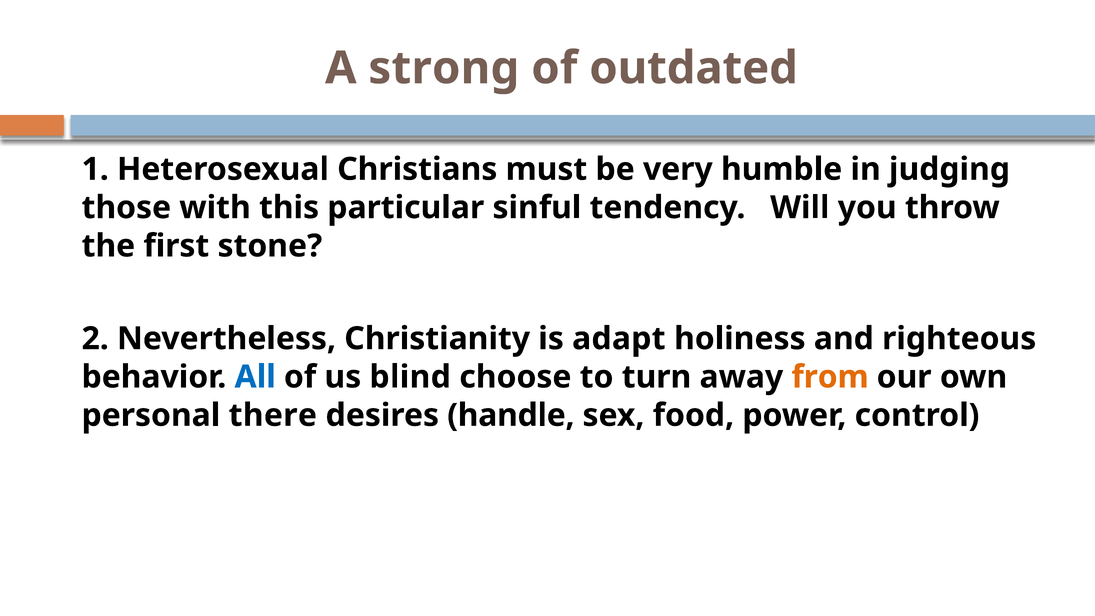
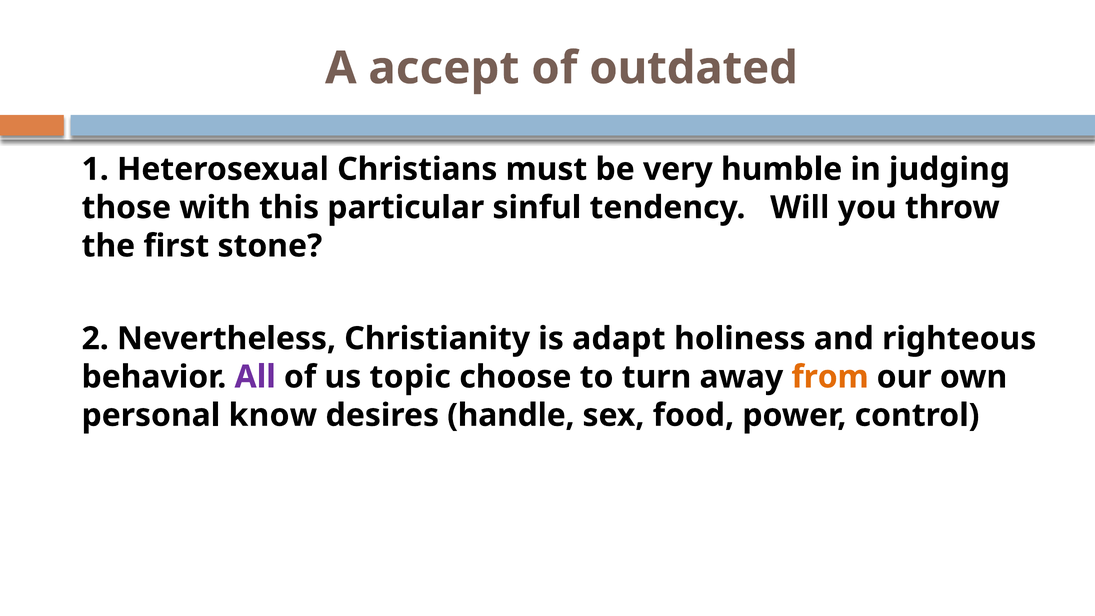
strong: strong -> accept
All colour: blue -> purple
blind: blind -> topic
there: there -> know
